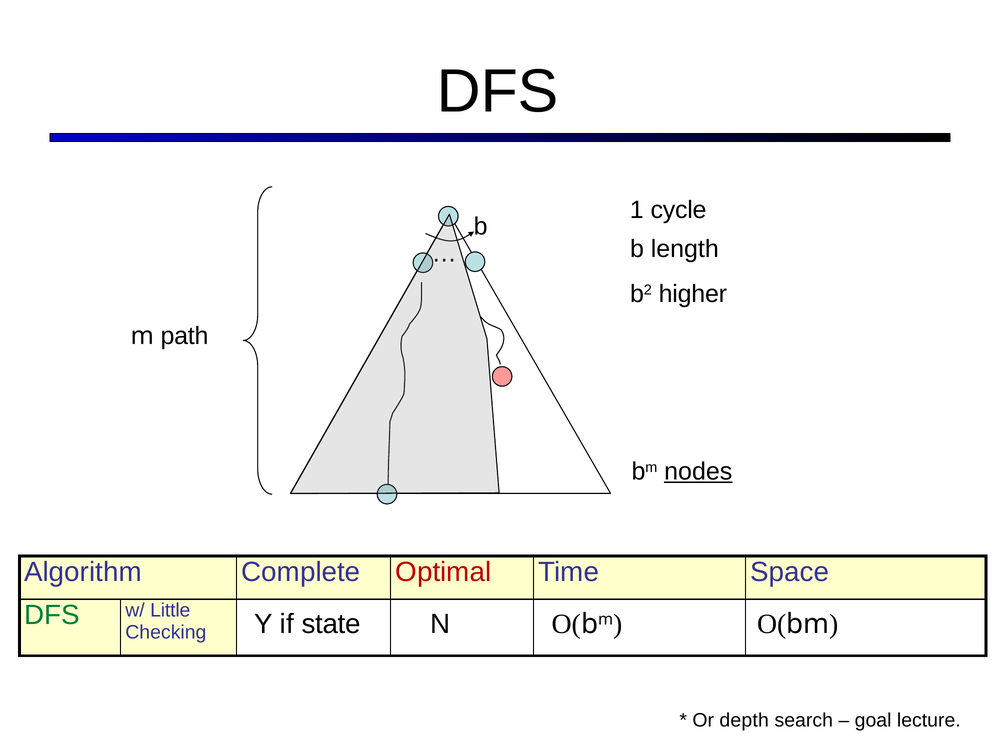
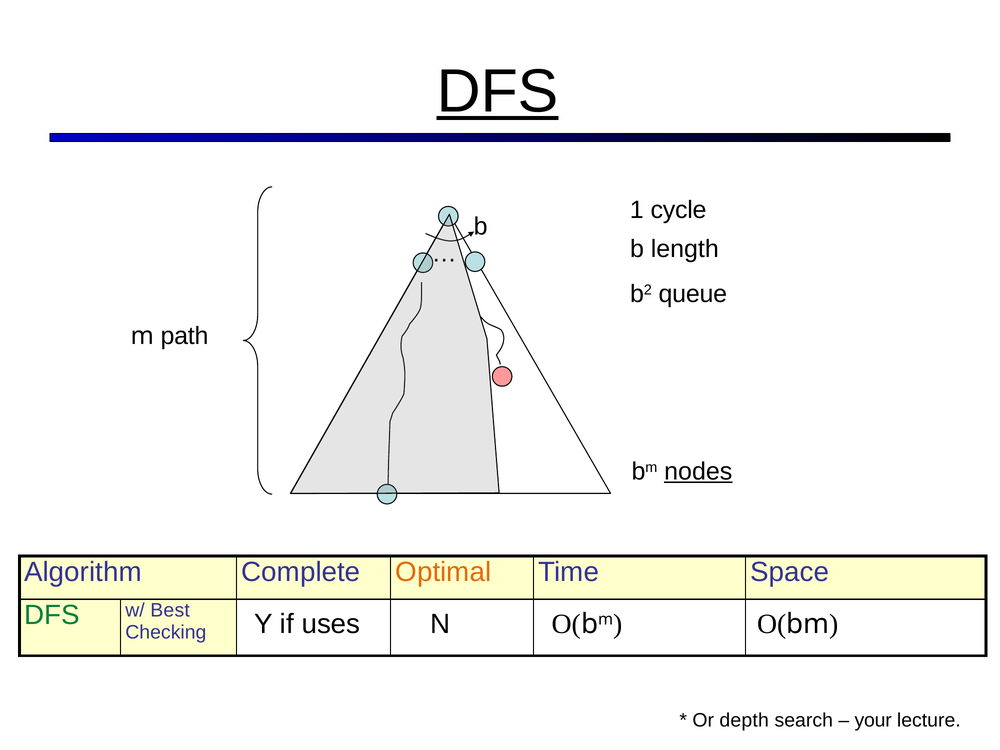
DFS at (498, 92) underline: none -> present
higher: higher -> queue
Optimal colour: red -> orange
Little: Little -> Best
state: state -> uses
goal: goal -> your
